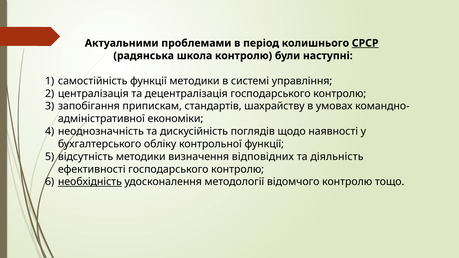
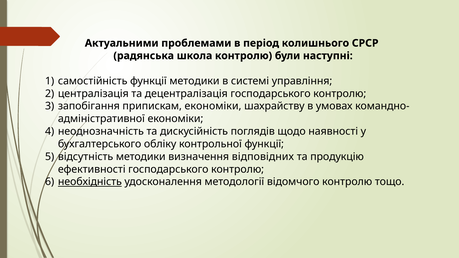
СРСР underline: present -> none
припискам стандартів: стандартів -> економіки
діяльність: діяльність -> продукцію
